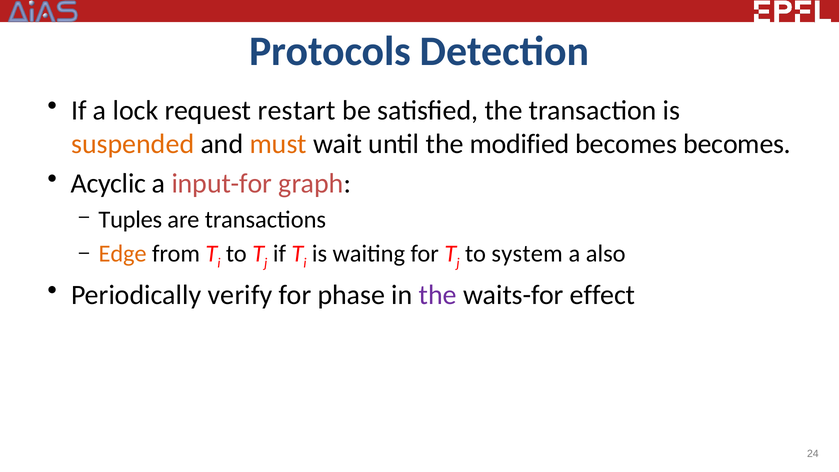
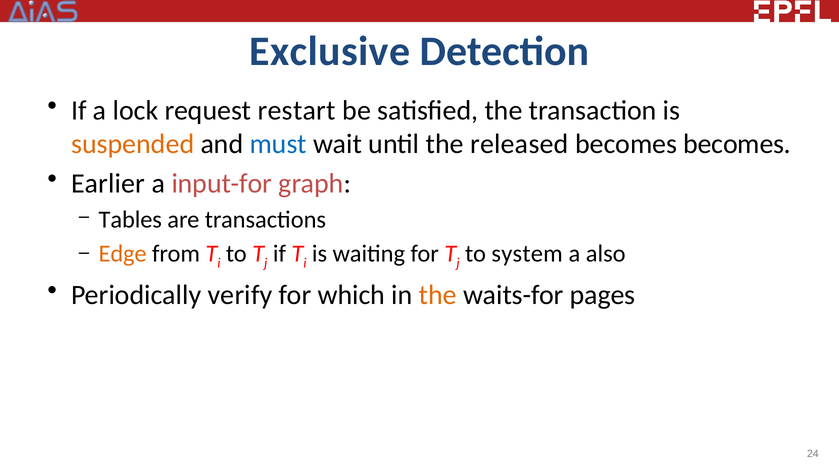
Protocols: Protocols -> Exclusive
must colour: orange -> blue
modified: modified -> released
Acyclic: Acyclic -> Earlier
Tuples: Tuples -> Tables
phase: phase -> which
the at (438, 295) colour: purple -> orange
effect: effect -> pages
